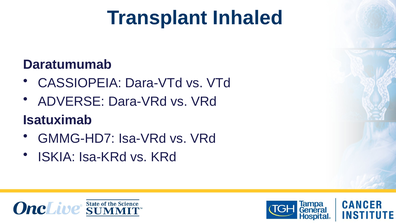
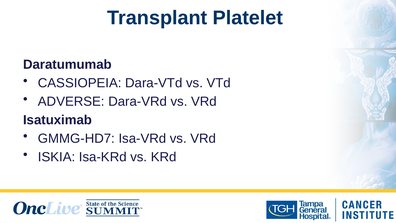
Inhaled: Inhaled -> Platelet
